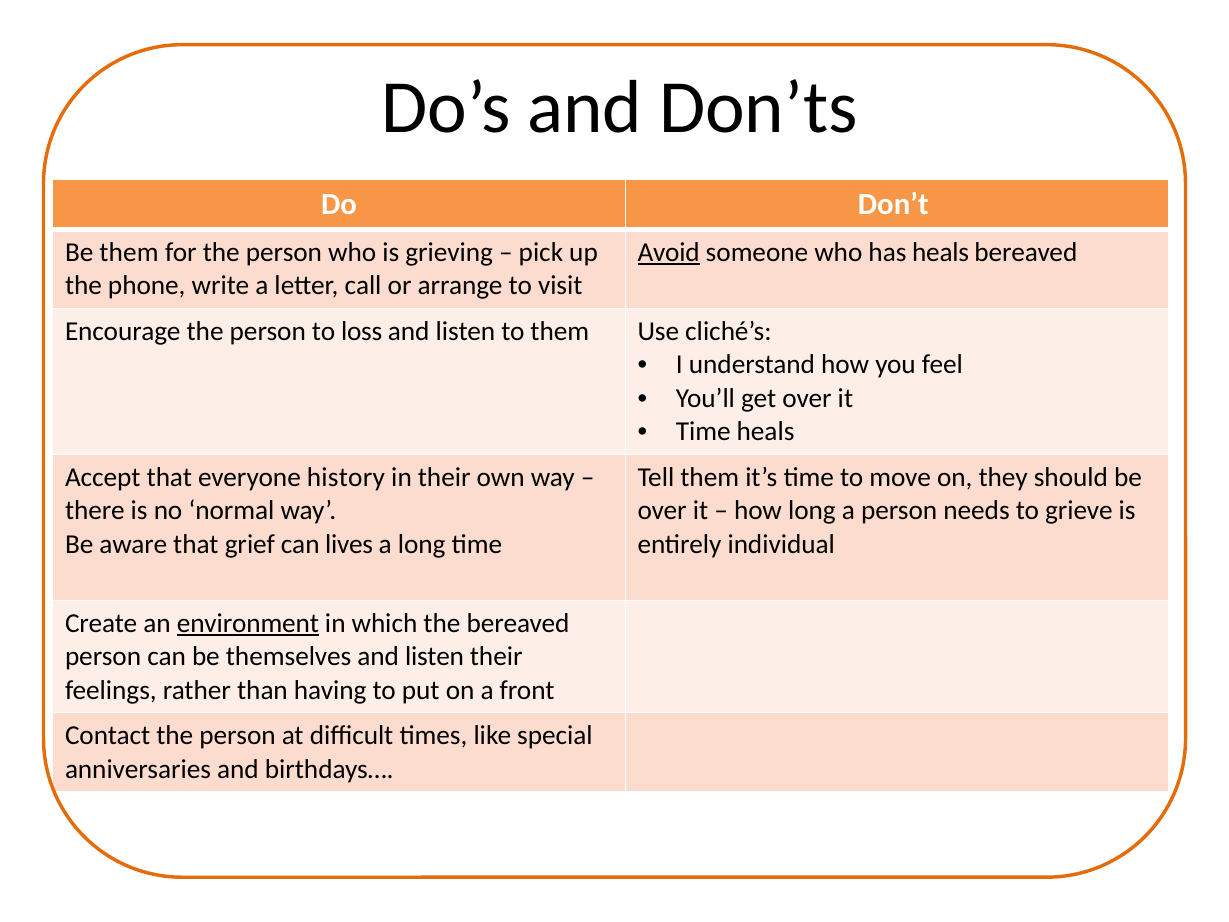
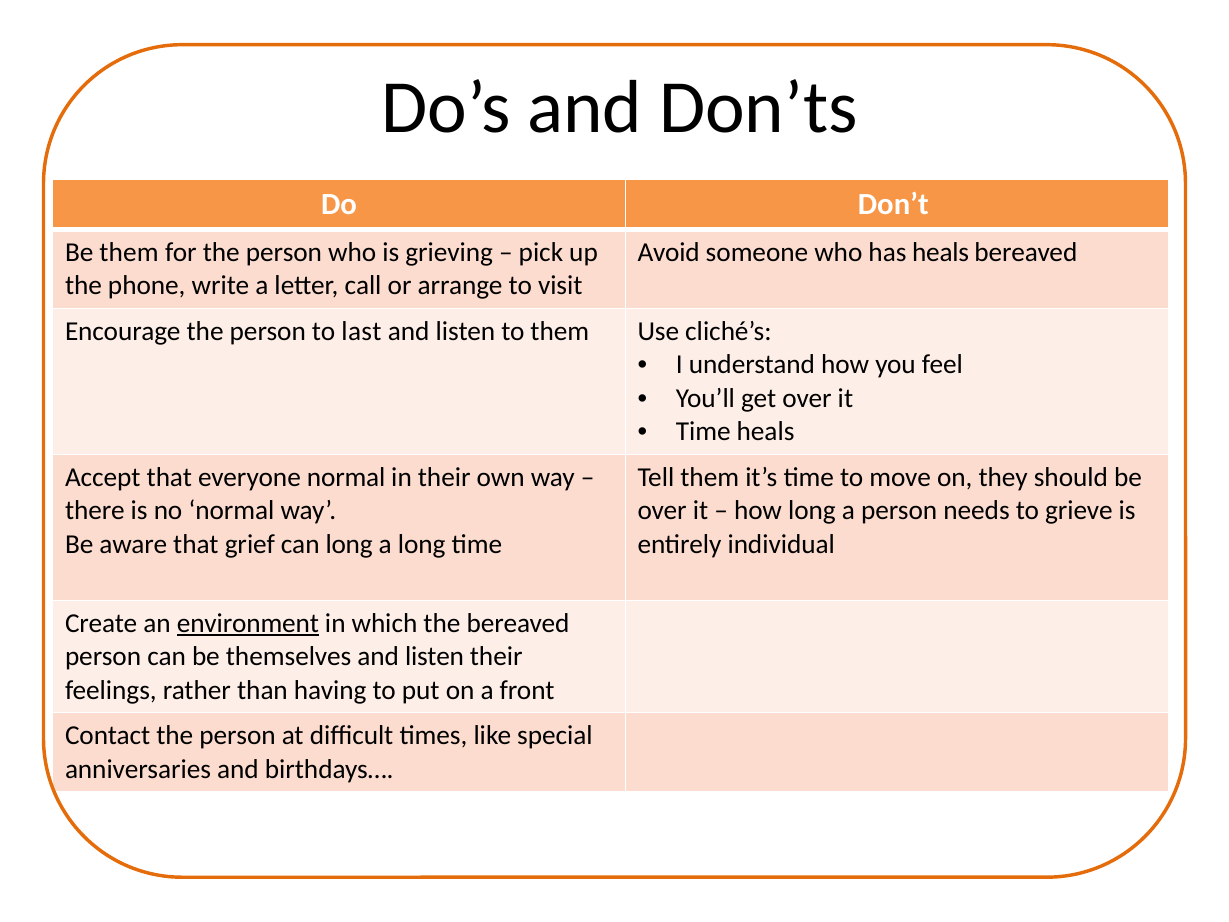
Avoid underline: present -> none
loss: loss -> last
everyone history: history -> normal
can lives: lives -> long
